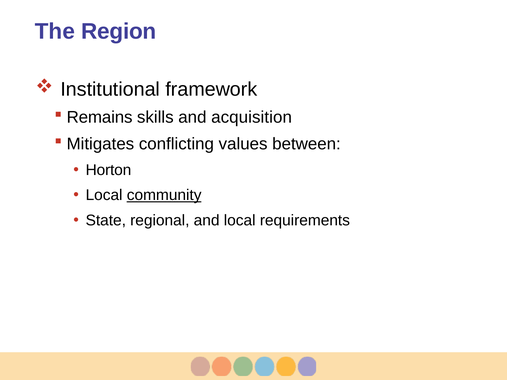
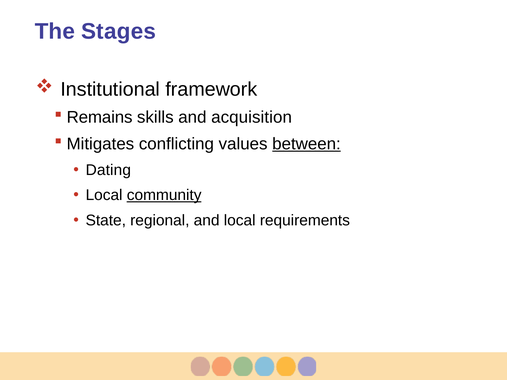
Region: Region -> Stages
between underline: none -> present
Horton: Horton -> Dating
